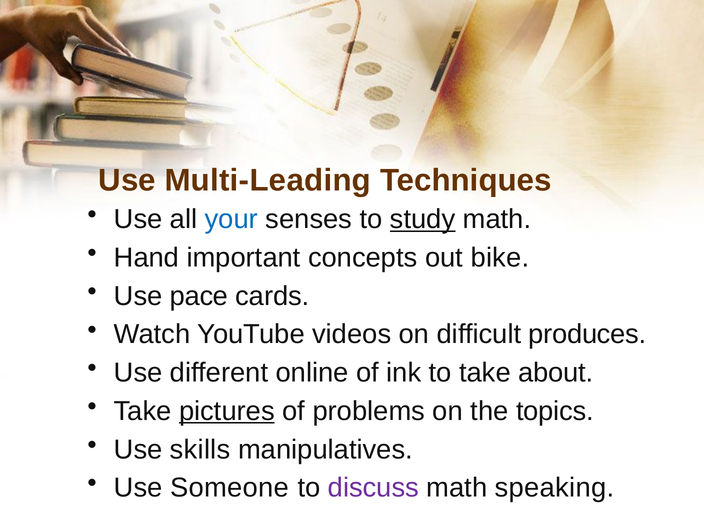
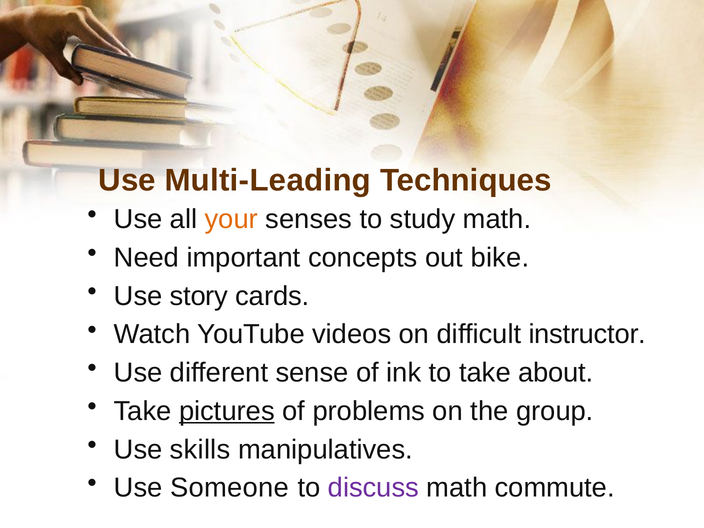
your colour: blue -> orange
study underline: present -> none
Hand: Hand -> Need
pace: pace -> story
produces: produces -> instructor
online: online -> sense
topics: topics -> group
speaking: speaking -> commute
